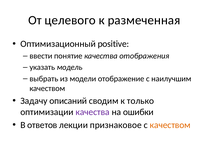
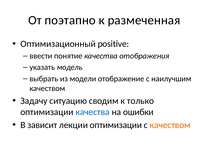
целевого: целевого -> поэтапно
описаний: описаний -> ситуацию
качества at (93, 112) colour: purple -> blue
ответов: ответов -> зависит
лекции признаковое: признаковое -> оптимизации
